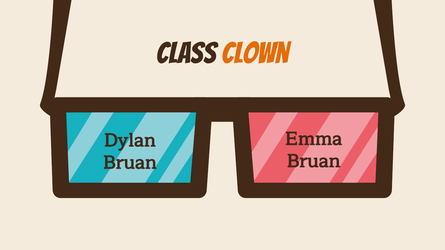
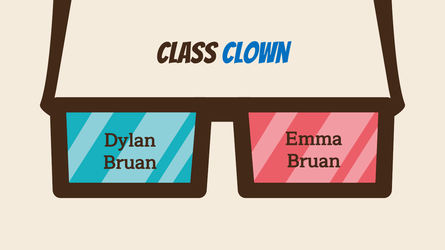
Clown colour: orange -> blue
